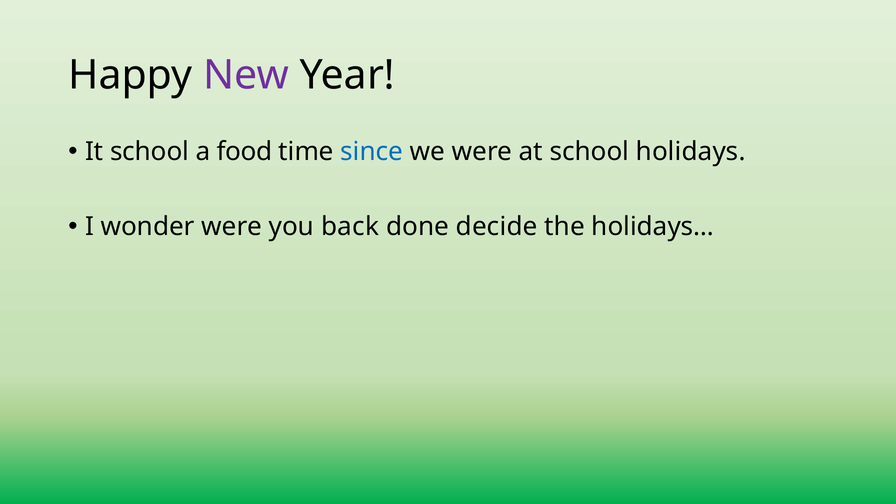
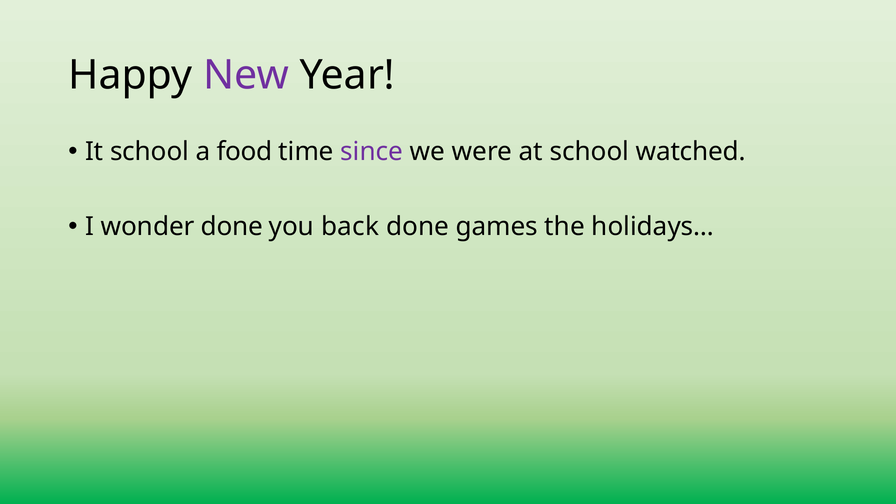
since colour: blue -> purple
holidays: holidays -> watched
wonder were: were -> done
decide: decide -> games
